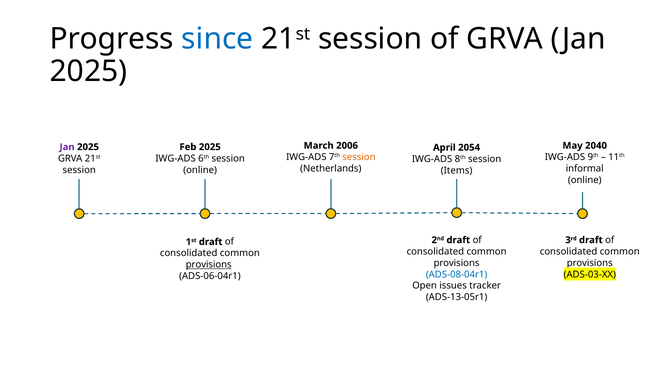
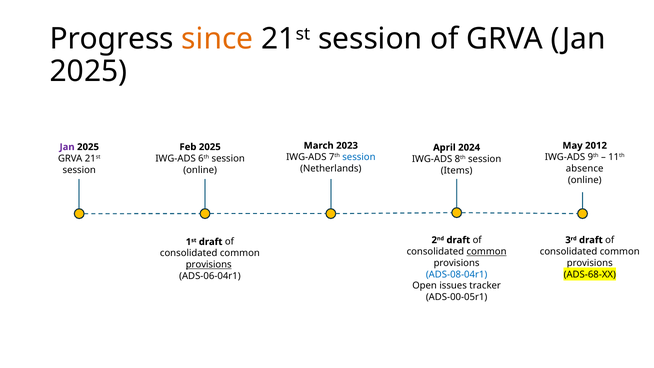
since colour: blue -> orange
2040: 2040 -> 2012
2006: 2006 -> 2023
2054: 2054 -> 2024
session at (359, 157) colour: orange -> blue
informal: informal -> absence
common at (487, 251) underline: none -> present
ADS-03-XX: ADS-03-XX -> ADS-68-XX
ADS-13-05r1: ADS-13-05r1 -> ADS-00-05r1
